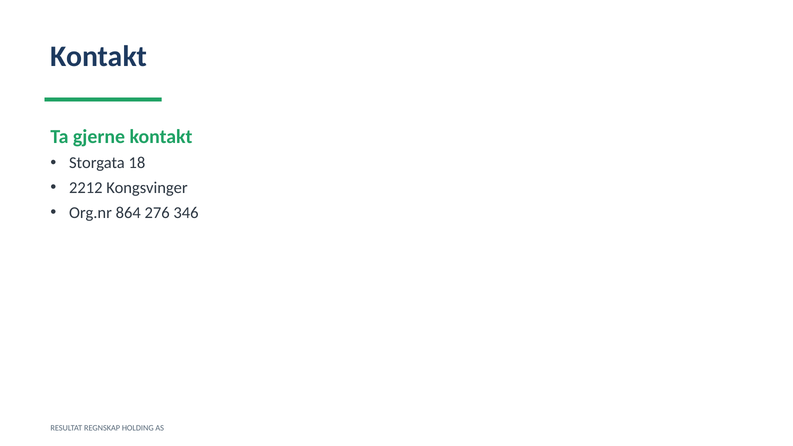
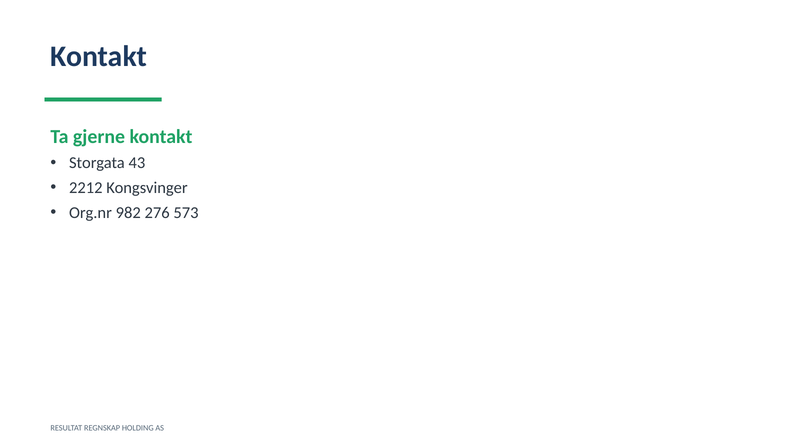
18: 18 -> 43
864: 864 -> 982
346: 346 -> 573
